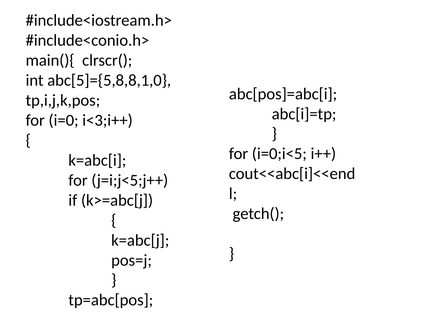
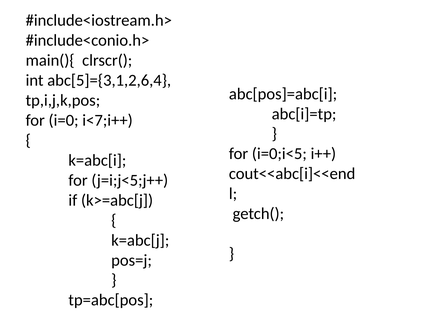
abc[5]={5,8,8,1,0: abc[5]={5,8,8,1,0 -> abc[5]={3,1,2,6,4
i<3;i++: i<3;i++ -> i<7;i++
